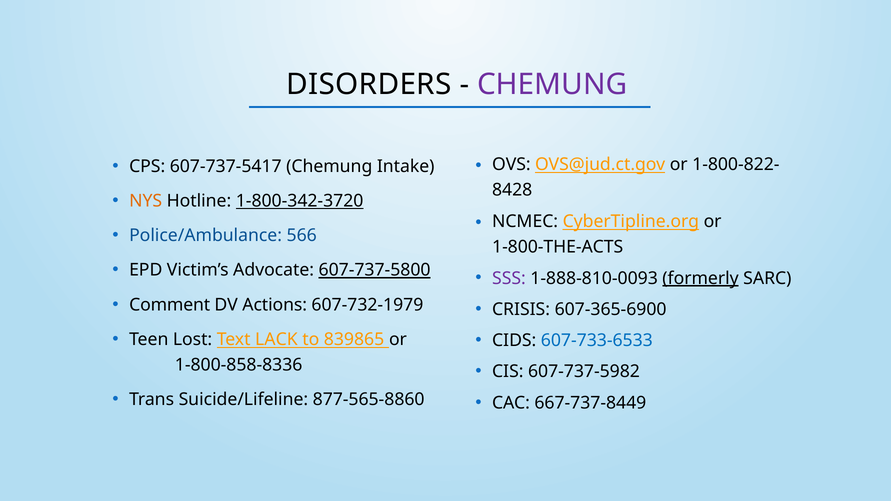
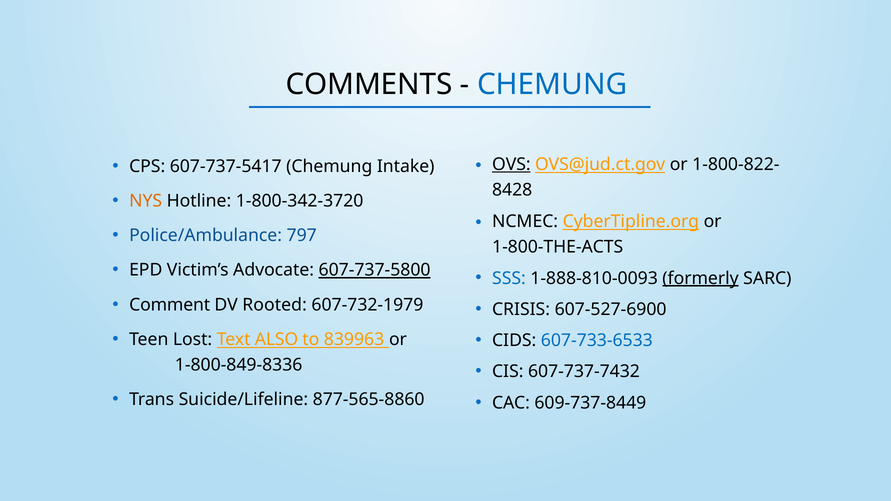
DISORDERS: DISORDERS -> COMMENTS
CHEMUNG at (552, 84) colour: purple -> blue
OVS underline: none -> present
1-800-342-3720 underline: present -> none
566: 566 -> 797
SSS colour: purple -> blue
Actions: Actions -> Rooted
607-365-6900: 607-365-6900 -> 607-527-6900
LACK: LACK -> ALSO
839865: 839865 -> 839963
1-800-858-8336: 1-800-858-8336 -> 1-800-849-8336
607-737-5982: 607-737-5982 -> 607-737-7432
667-737-8449: 667-737-8449 -> 609-737-8449
